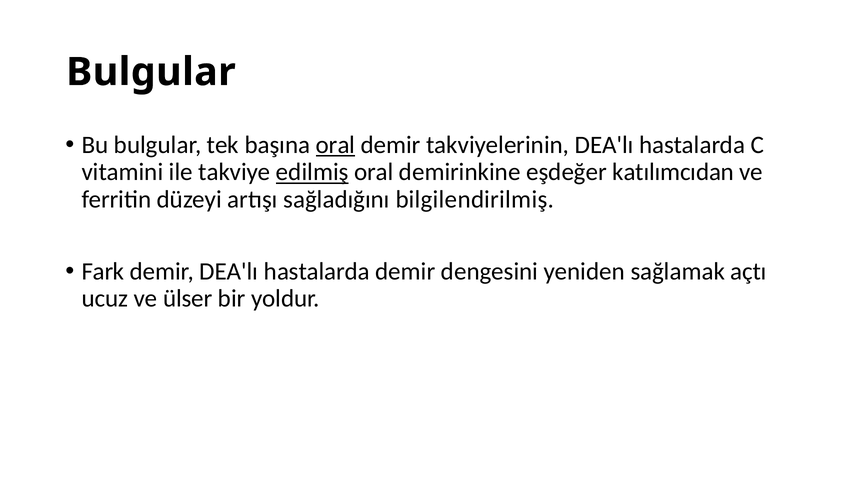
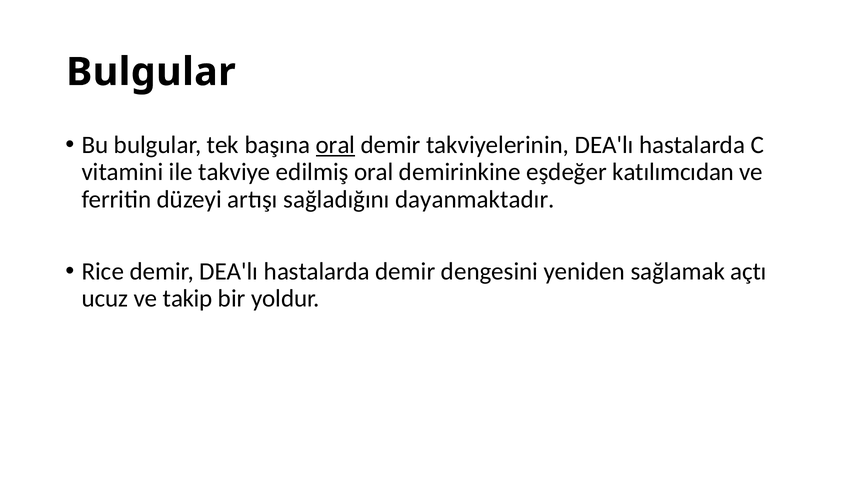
edilmiş underline: present -> none
bilgilendirilmiş: bilgilendirilmiş -> dayanmaktadır
Fark: Fark -> Rice
ülser: ülser -> takip
